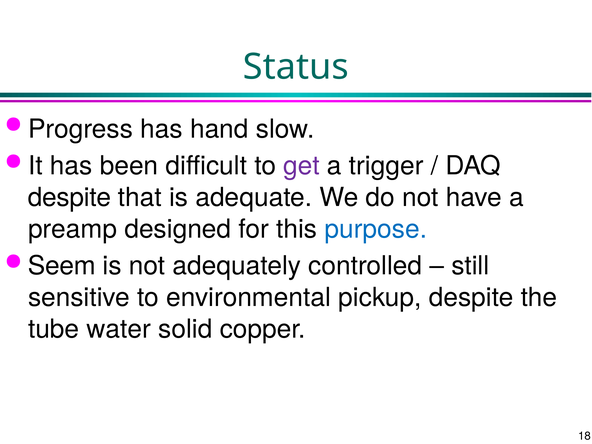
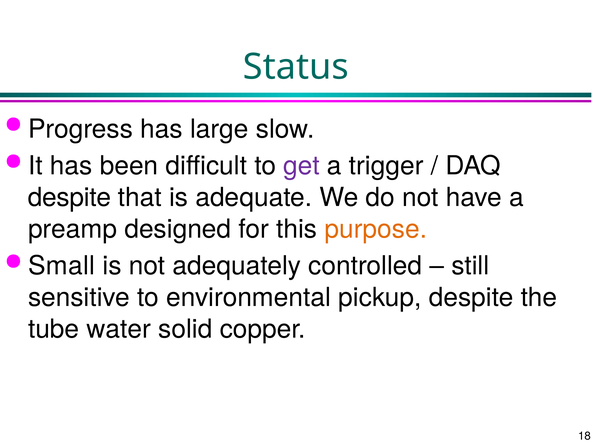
hand: hand -> large
purpose colour: blue -> orange
Seem: Seem -> Small
